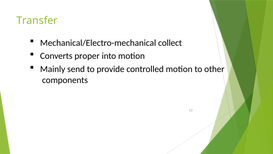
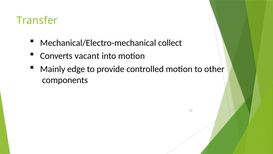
proper: proper -> vacant
send: send -> edge
